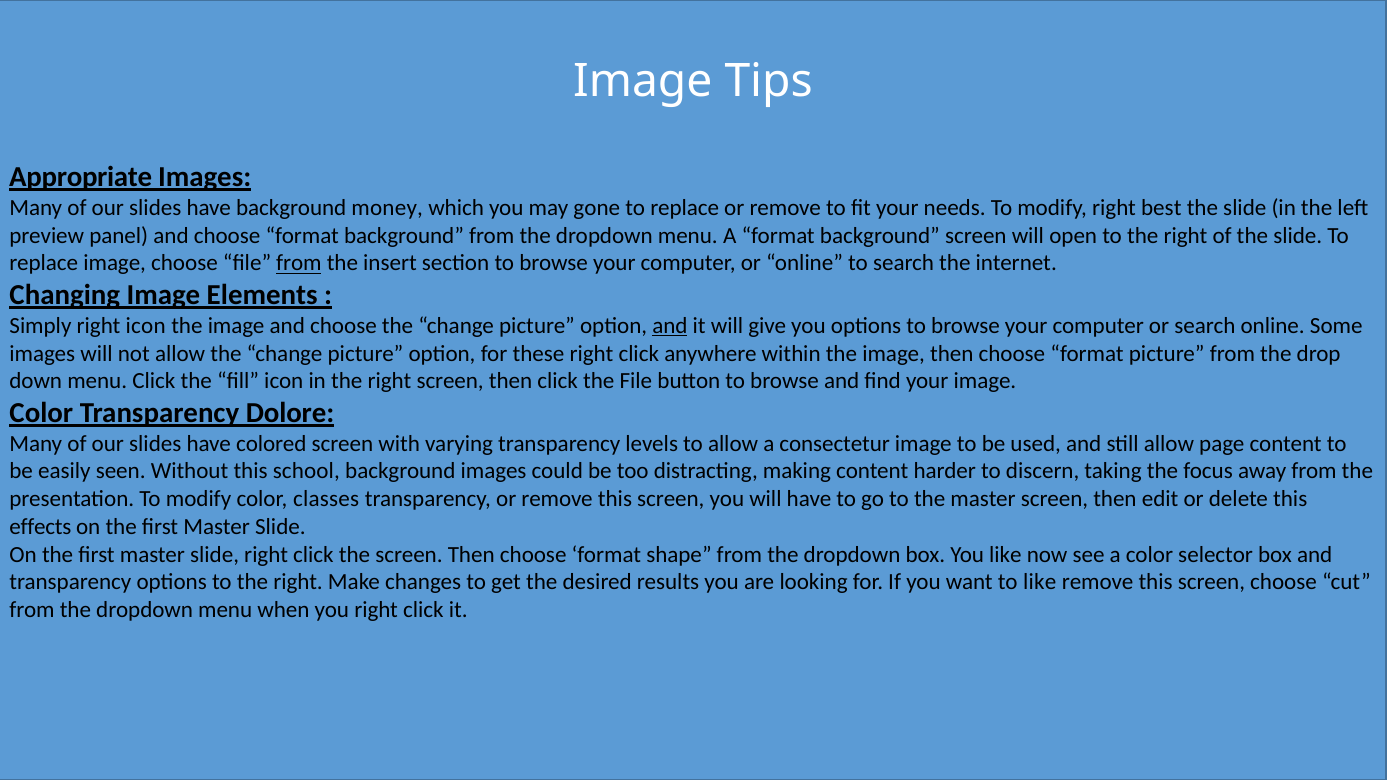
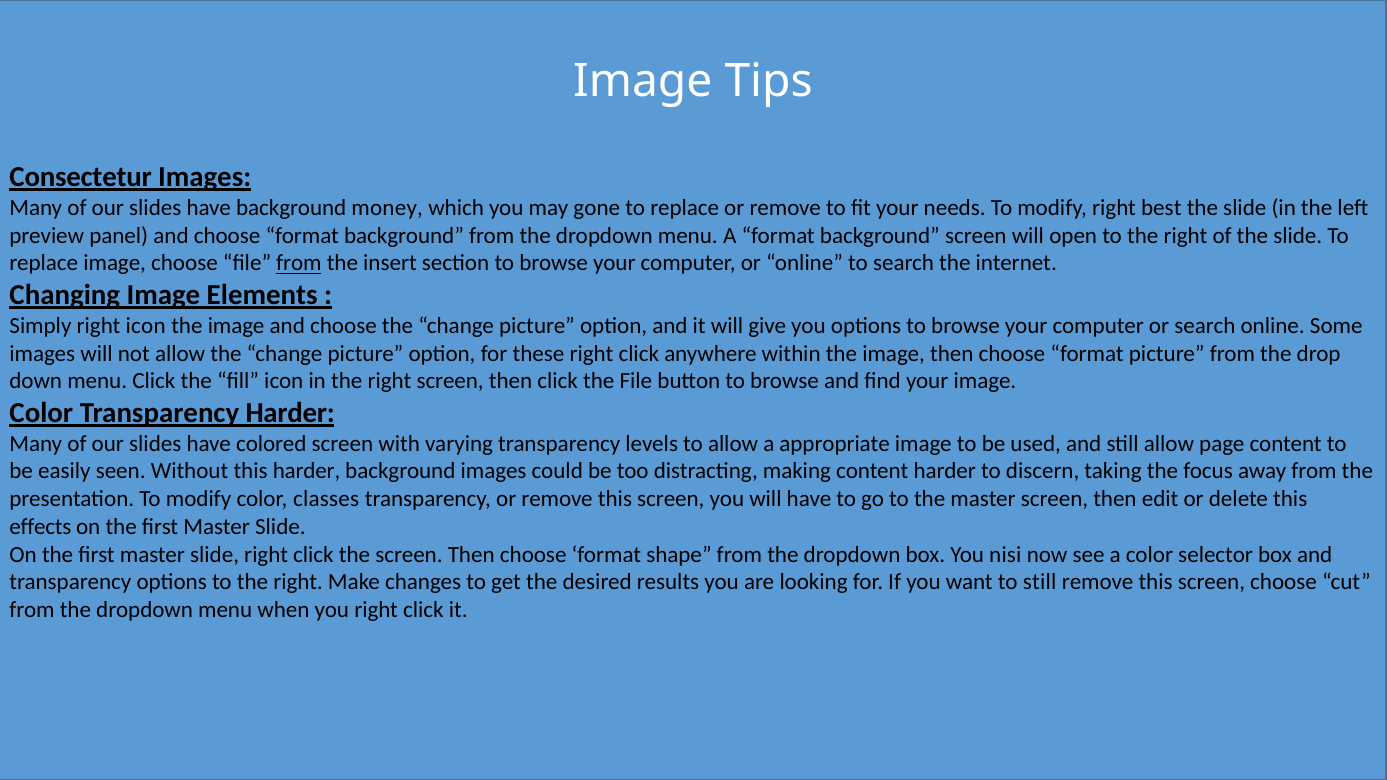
Appropriate: Appropriate -> Consectetur
and at (670, 326) underline: present -> none
Transparency Dolore: Dolore -> Harder
consectetur: consectetur -> appropriate
this school: school -> harder
You like: like -> nisi
to like: like -> still
